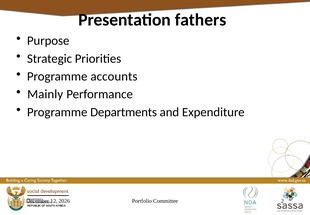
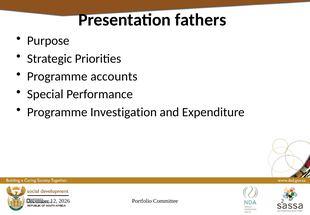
Mainly: Mainly -> Special
Departments: Departments -> Investigation
